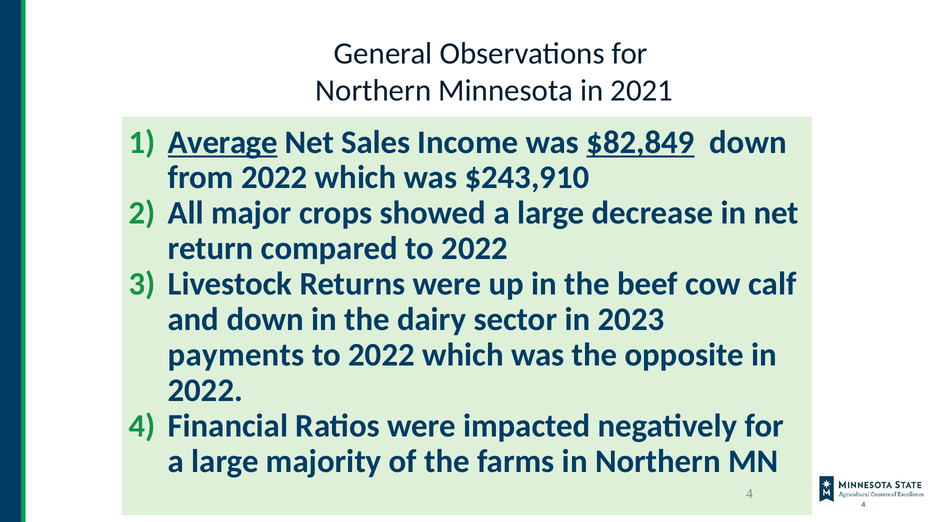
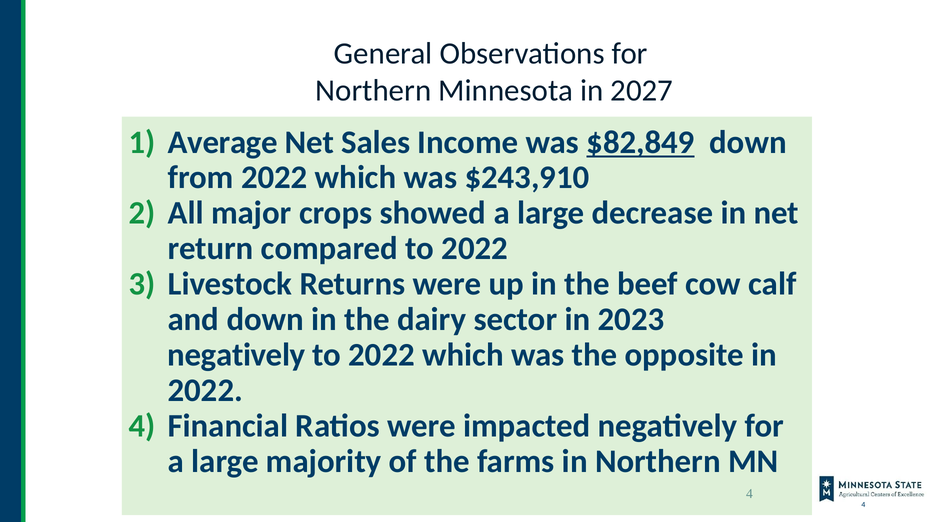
2021: 2021 -> 2027
Average underline: present -> none
payments at (236, 355): payments -> negatively
